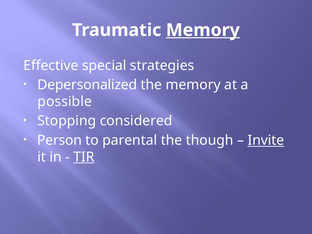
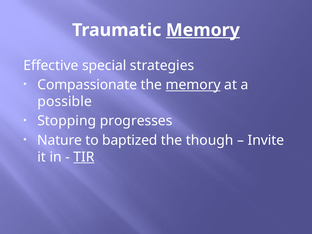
Depersonalized: Depersonalized -> Compassionate
memory at (193, 85) underline: none -> present
considered: considered -> progresses
Person: Person -> Nature
parental: parental -> baptized
Invite underline: present -> none
